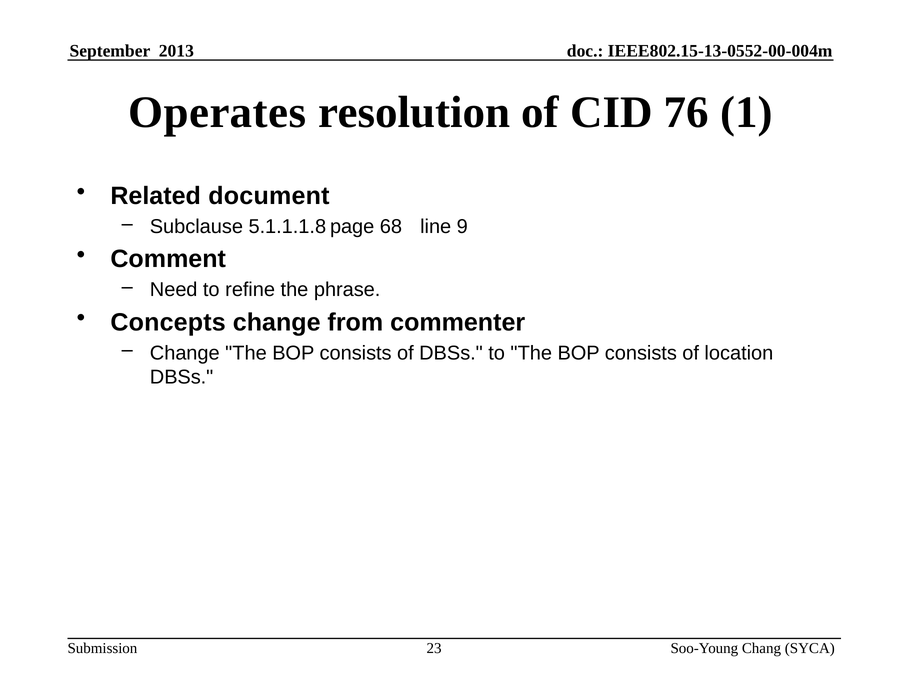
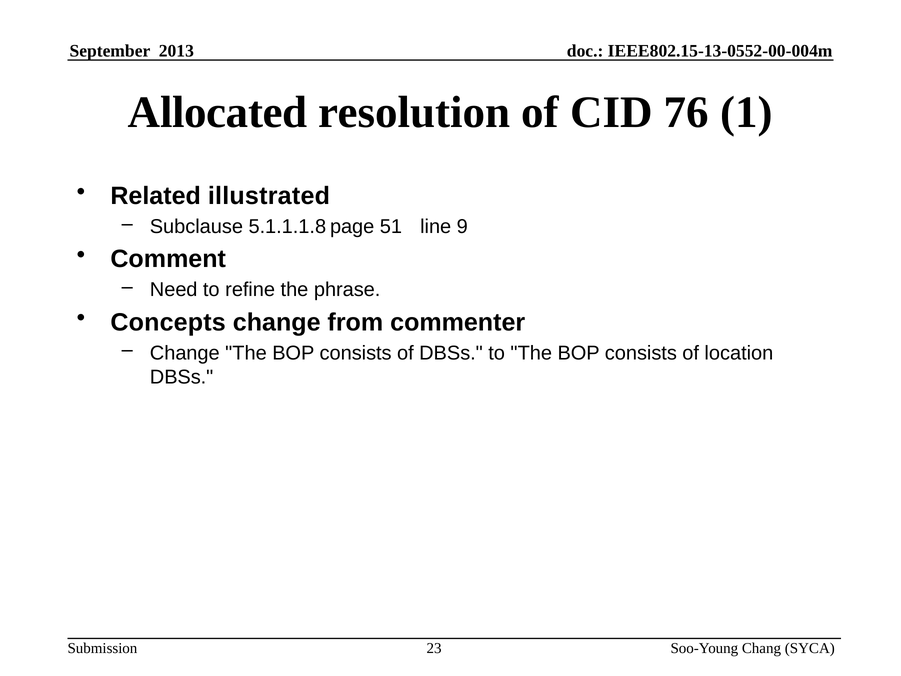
Operates: Operates -> Allocated
document: document -> illustrated
68: 68 -> 51
